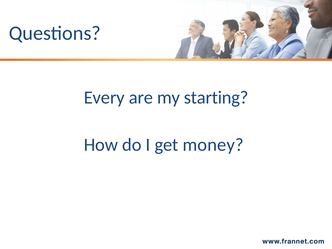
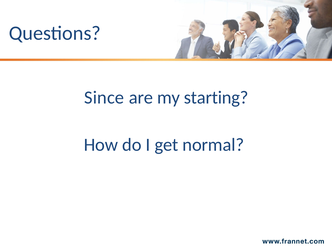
Every: Every -> Since
money: money -> normal
